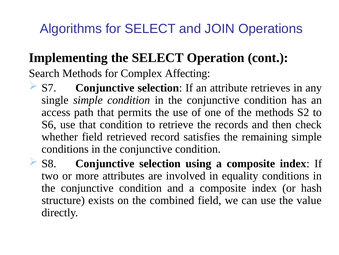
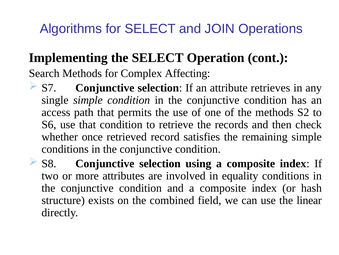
whether field: field -> once
value: value -> linear
